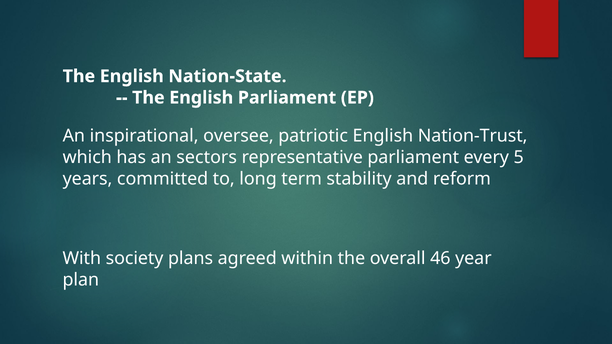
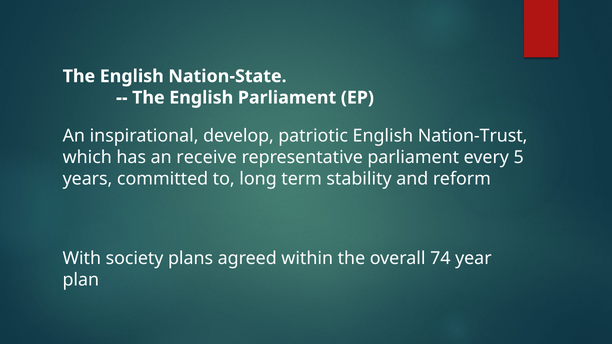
oversee: oversee -> develop
sectors: sectors -> receive
46: 46 -> 74
